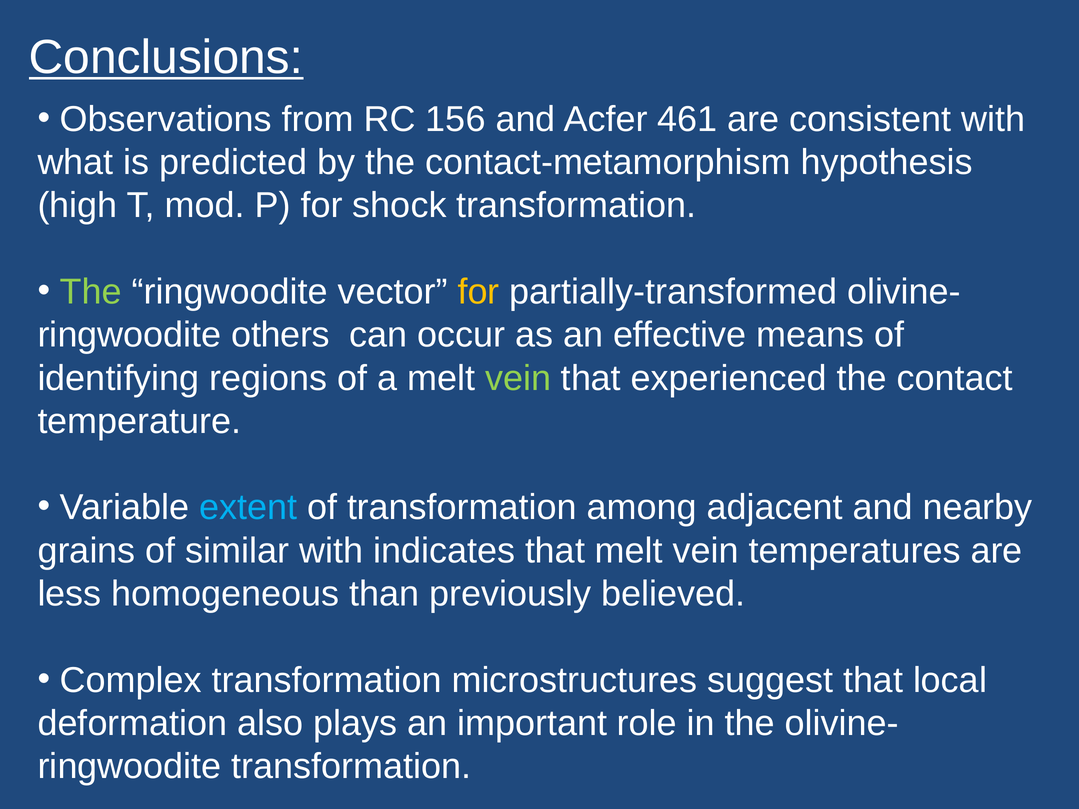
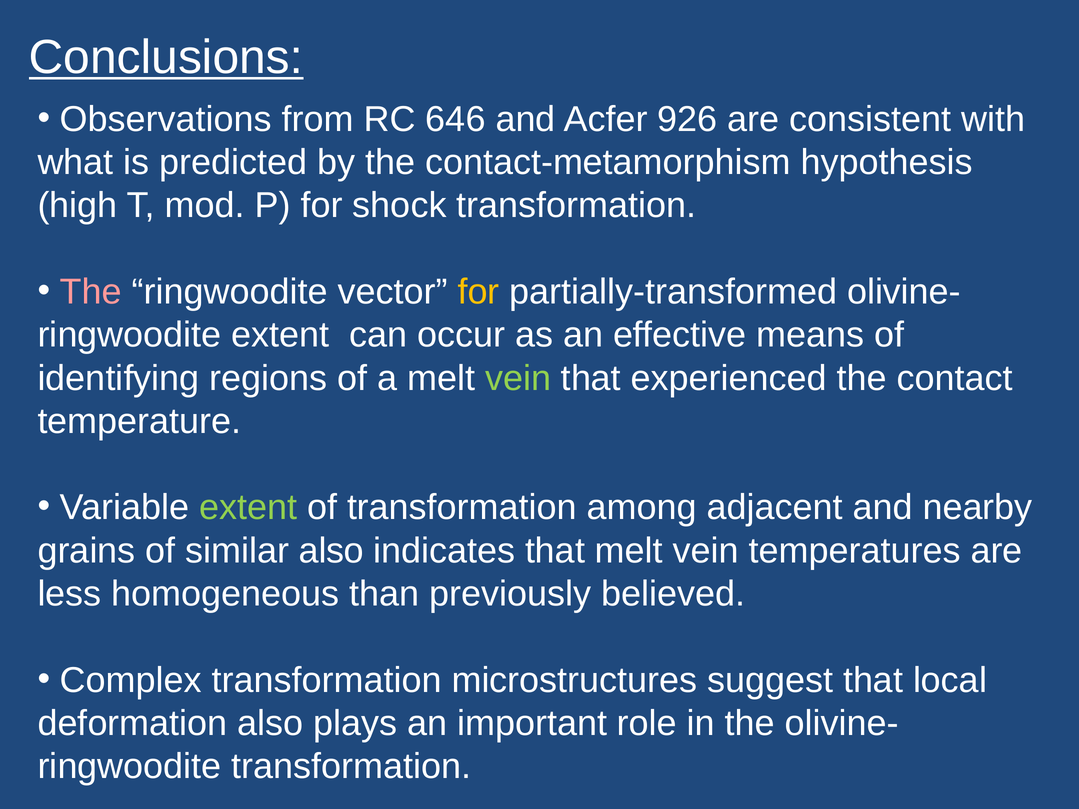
156: 156 -> 646
461: 461 -> 926
The at (91, 292) colour: light green -> pink
ringwoodite others: others -> extent
extent at (248, 508) colour: light blue -> light green
similar with: with -> also
